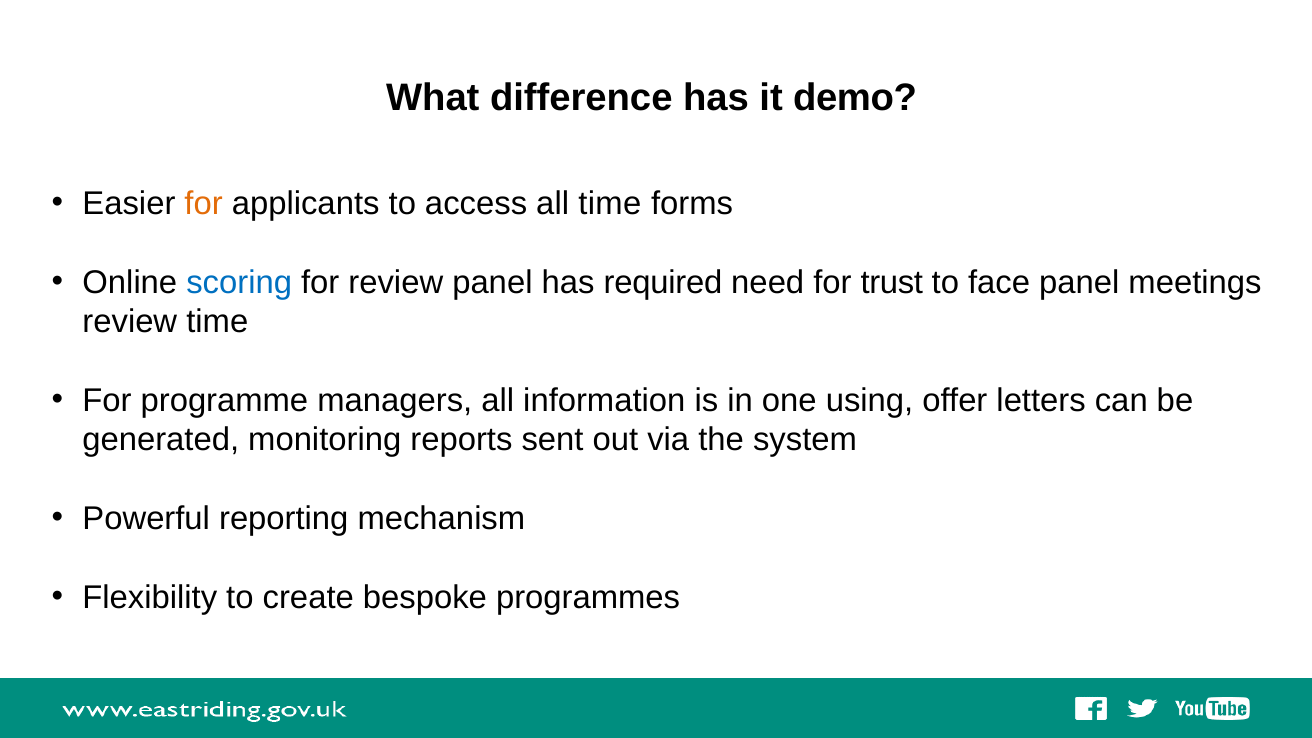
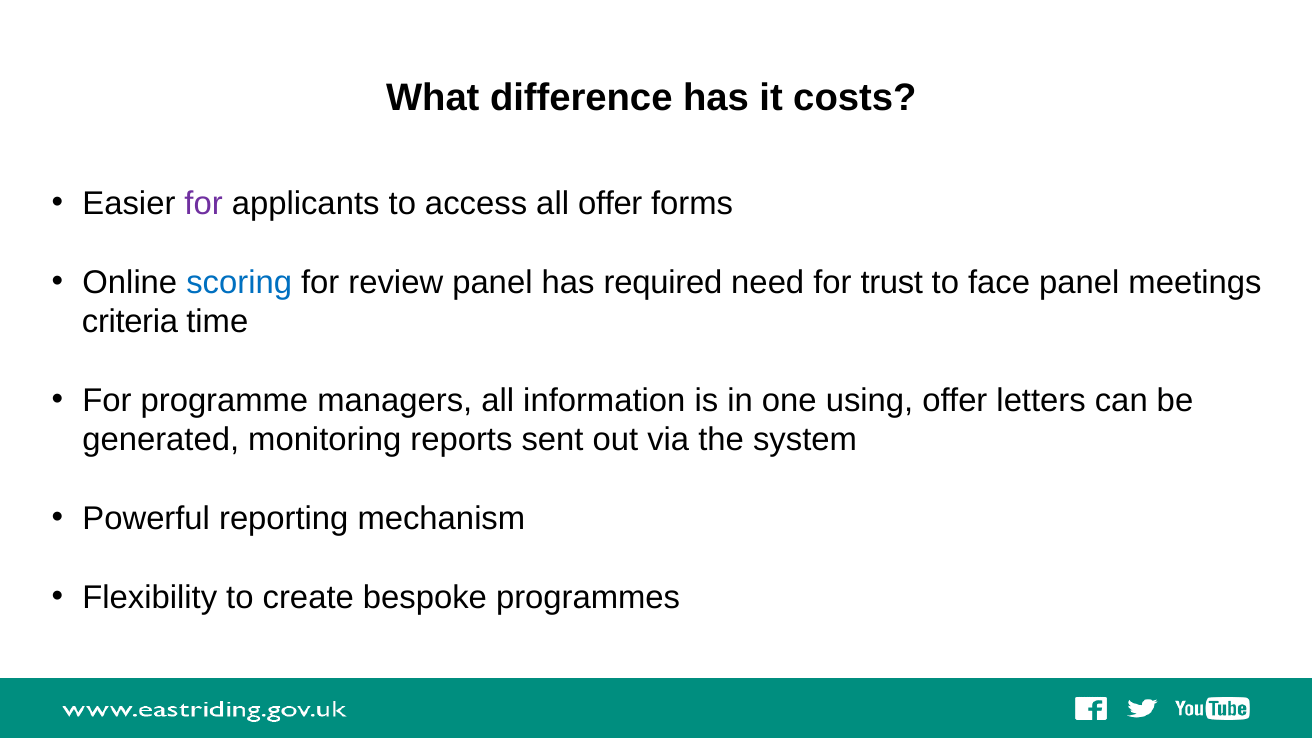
demo: demo -> costs
for at (204, 204) colour: orange -> purple
all time: time -> offer
review at (130, 322): review -> criteria
